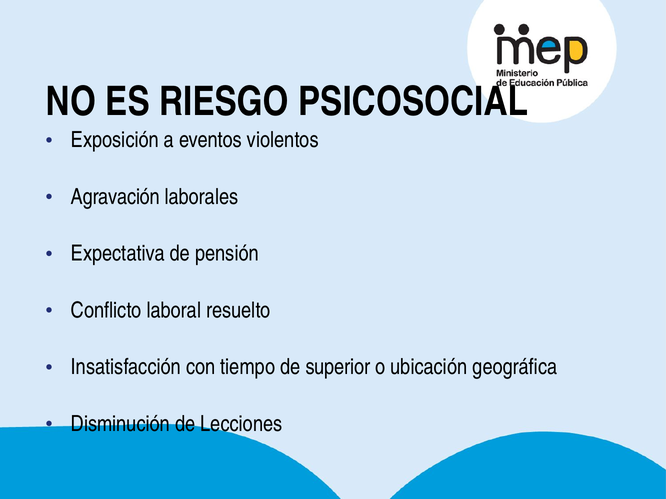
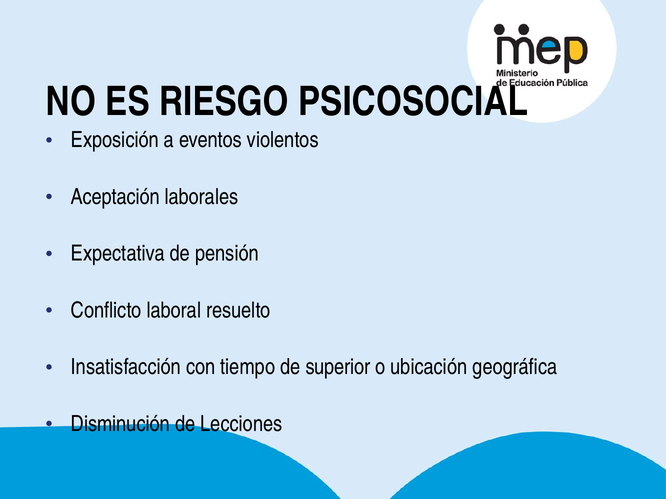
Agravación: Agravación -> Aceptación
